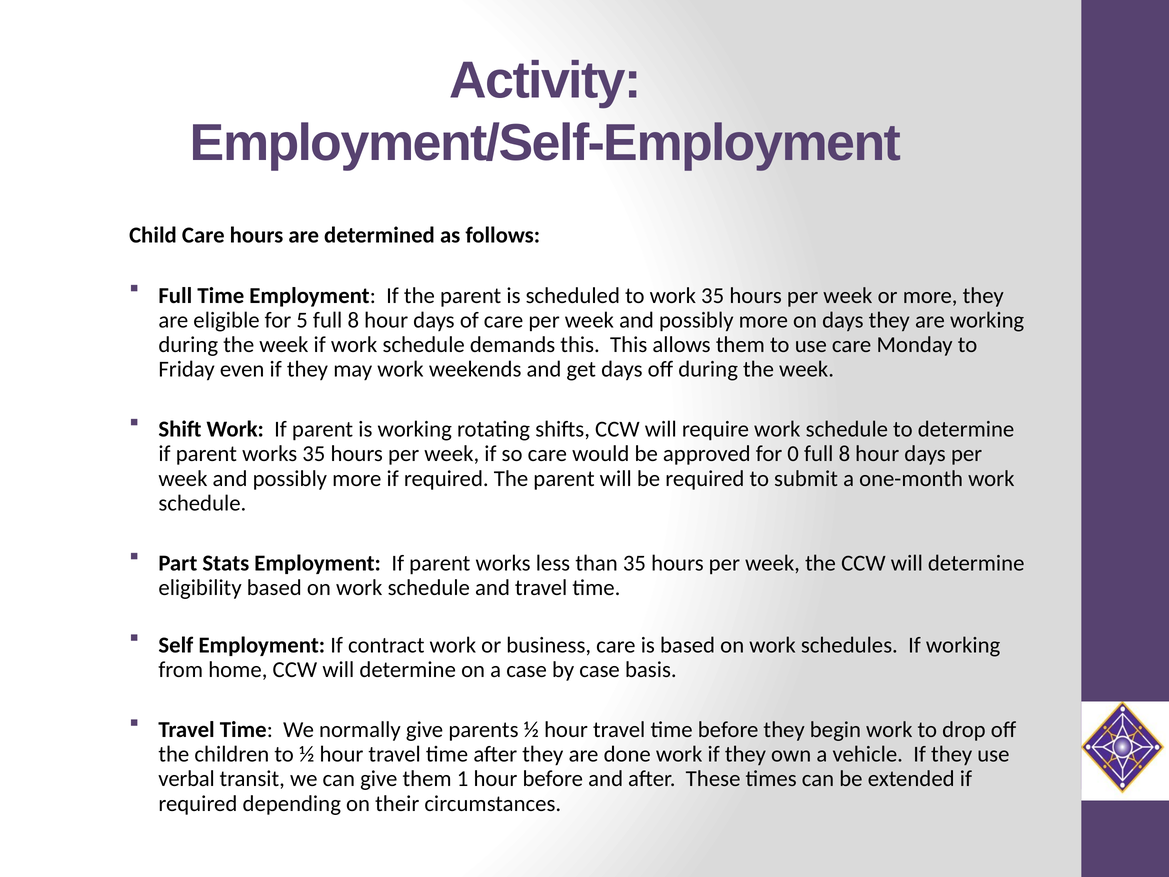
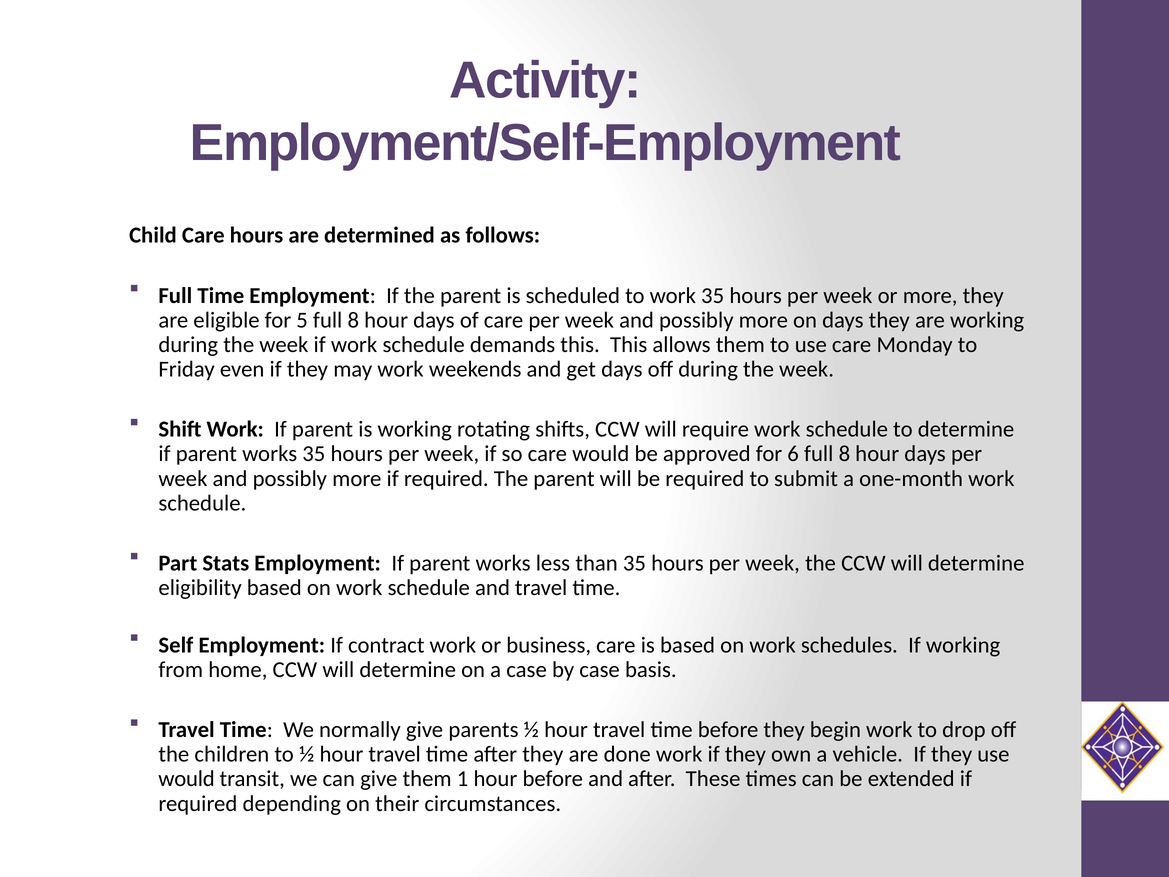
0: 0 -> 6
verbal at (187, 779): verbal -> would
